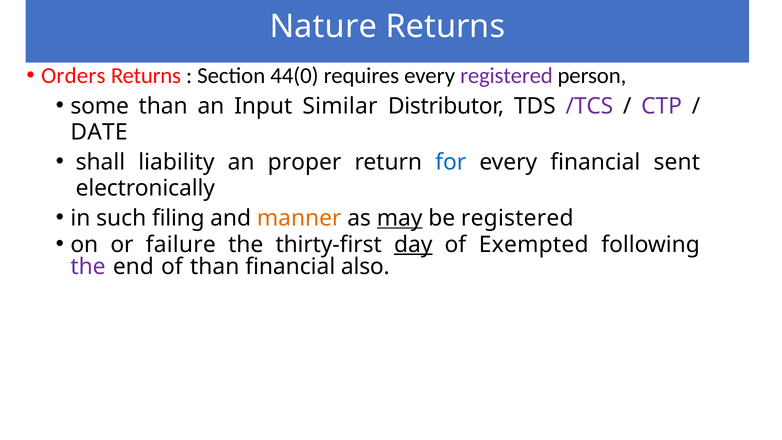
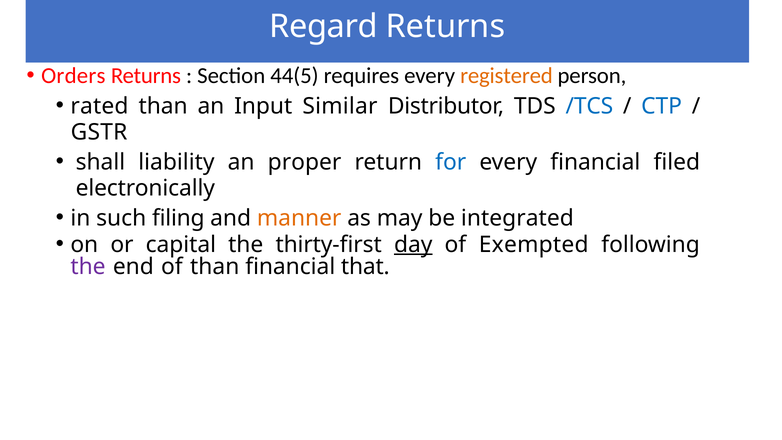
Nature: Nature -> Regard
44(0: 44(0 -> 44(5
registered at (506, 76) colour: purple -> orange
some: some -> rated
/TCS colour: purple -> blue
CTP colour: purple -> blue
DATE: DATE -> GSTR
sent: sent -> filed
may underline: present -> none
be registered: registered -> integrated
failure: failure -> capital
also: also -> that
